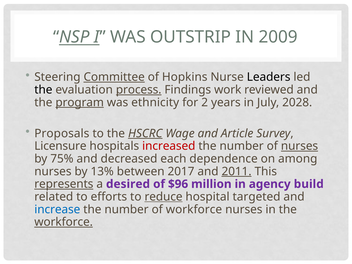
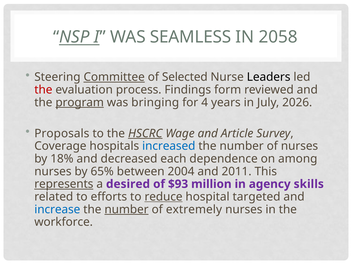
OUTSTRIP: OUTSTRIP -> SEAMLESS
2009: 2009 -> 2058
Hopkins: Hopkins -> Selected
the at (43, 90) colour: black -> red
process underline: present -> none
work: work -> form
ethnicity: ethnicity -> bringing
2: 2 -> 4
2028: 2028 -> 2026
Licensure: Licensure -> Coverage
increased colour: red -> blue
nurses at (300, 146) underline: present -> none
75%: 75% -> 18%
13%: 13% -> 65%
2017: 2017 -> 2004
2011 underline: present -> none
$96: $96 -> $93
build: build -> skills
number at (127, 209) underline: none -> present
of workforce: workforce -> extremely
workforce at (64, 222) underline: present -> none
